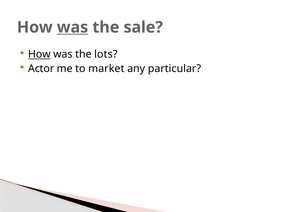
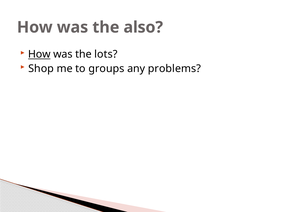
was at (73, 27) underline: present -> none
sale: sale -> also
Actor: Actor -> Shop
market: market -> groups
particular: particular -> problems
